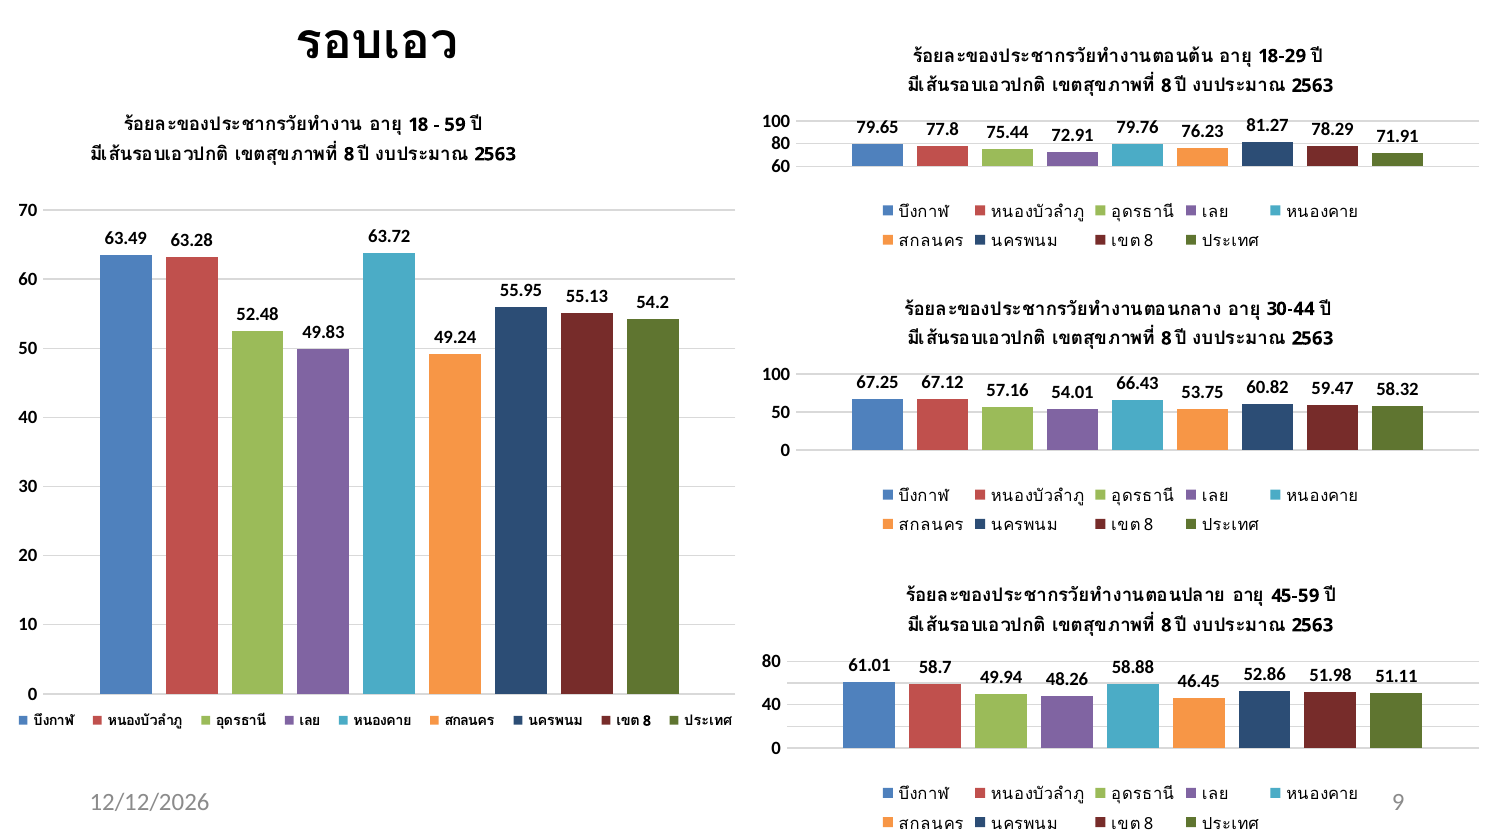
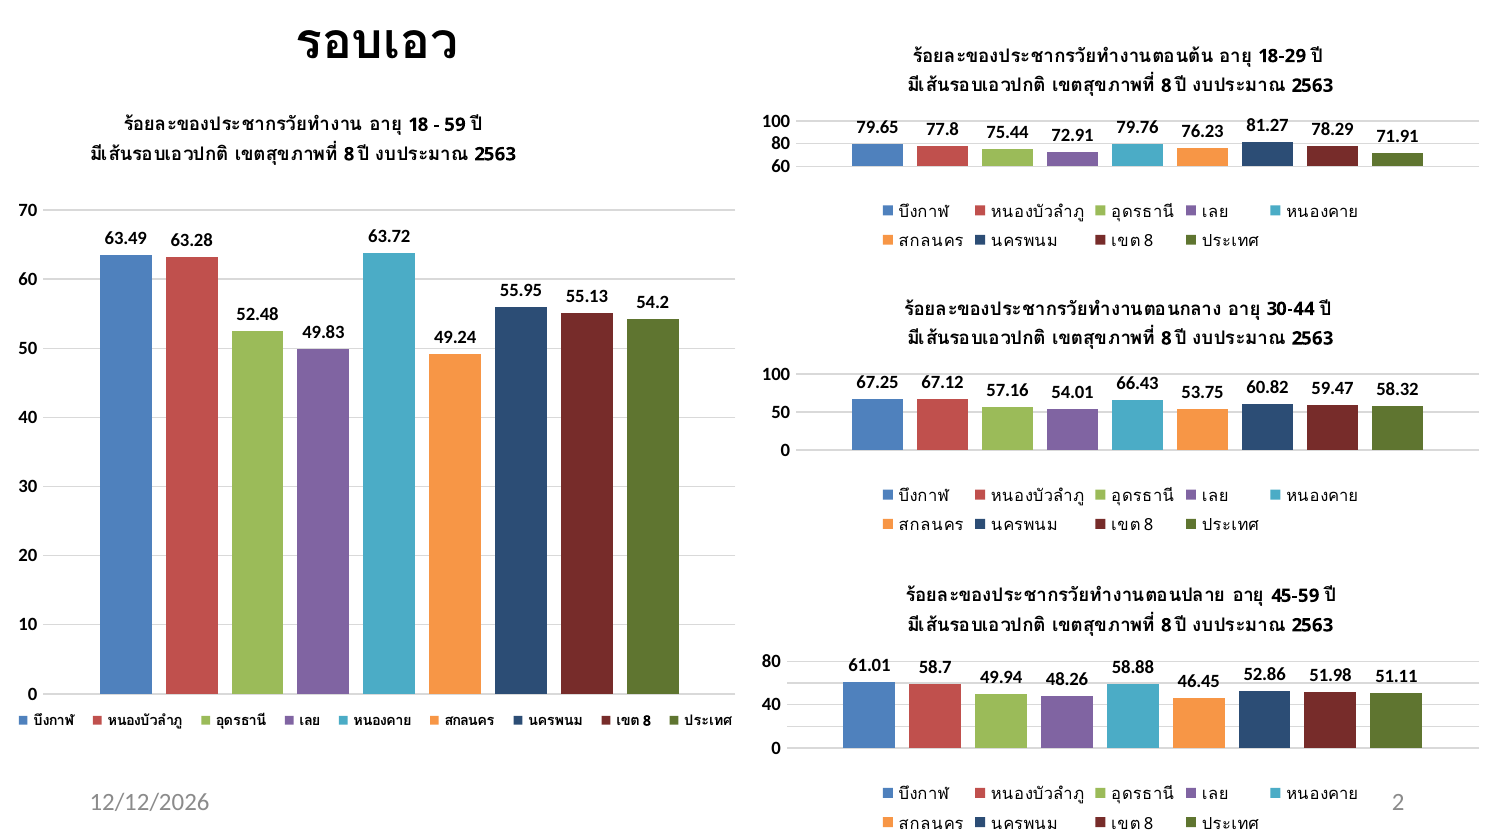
9: 9 -> 2
